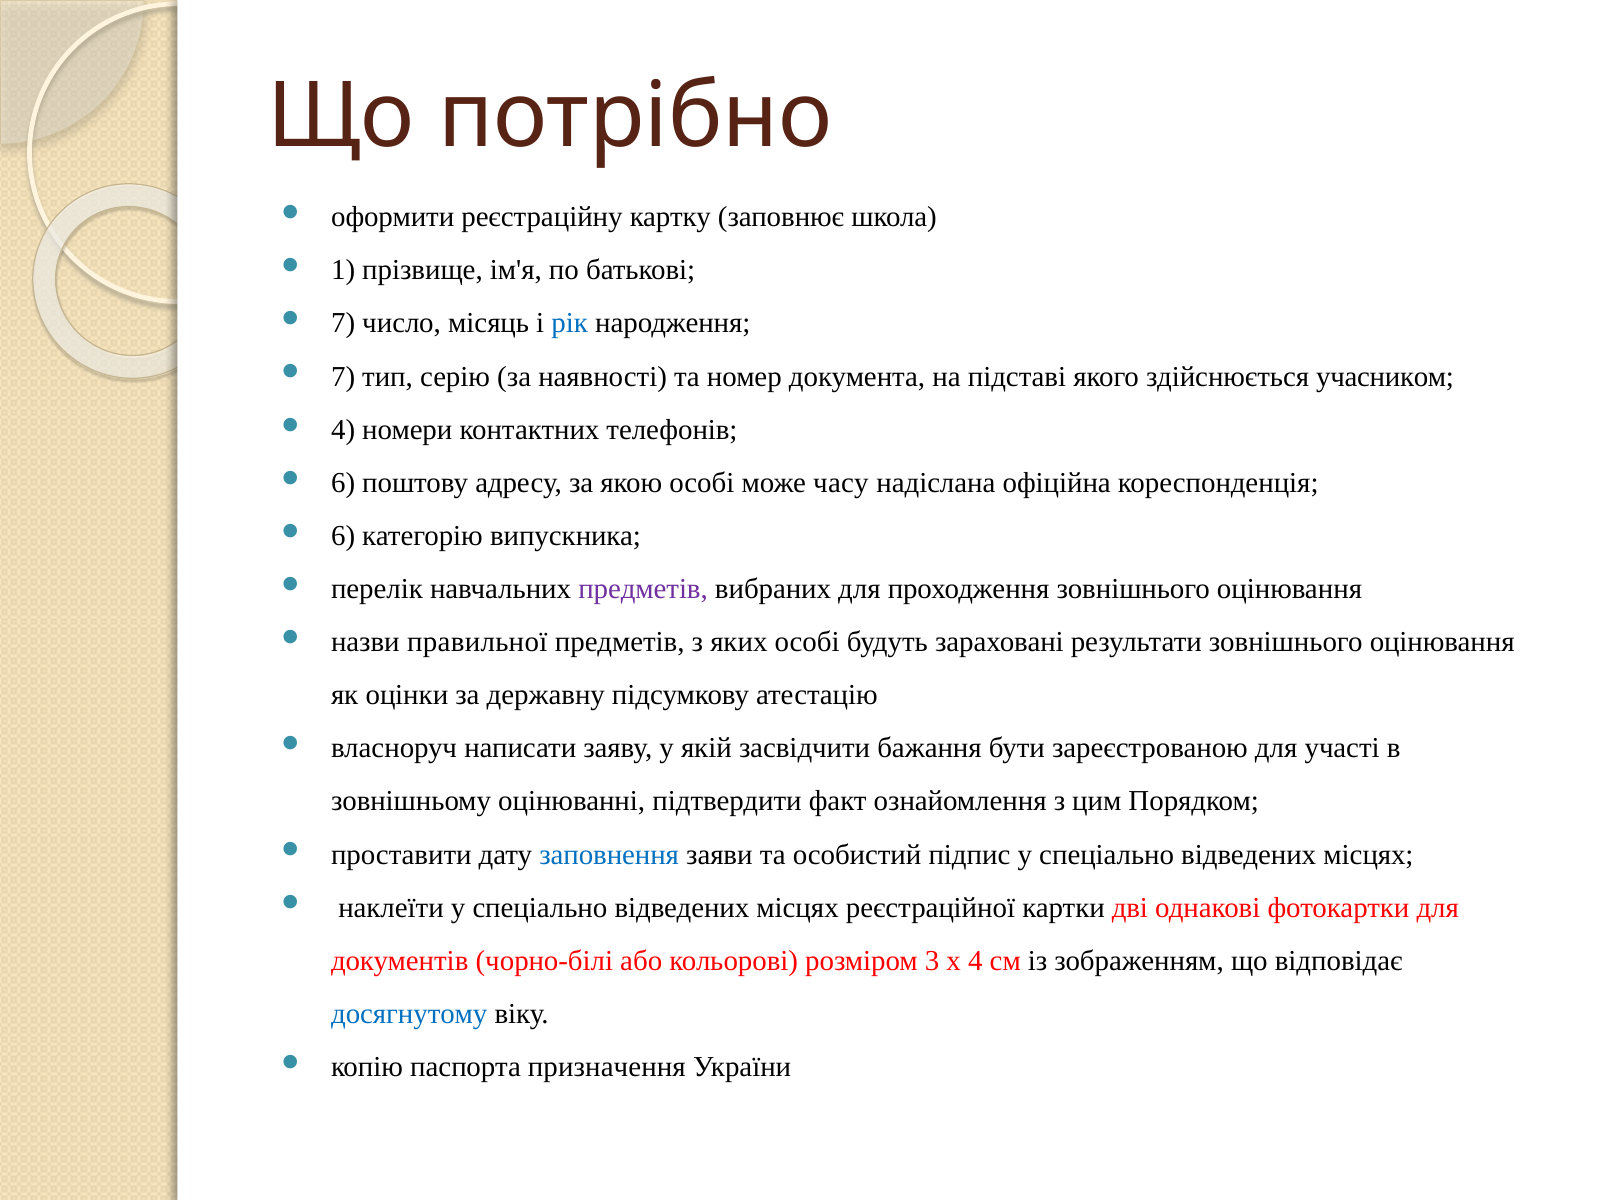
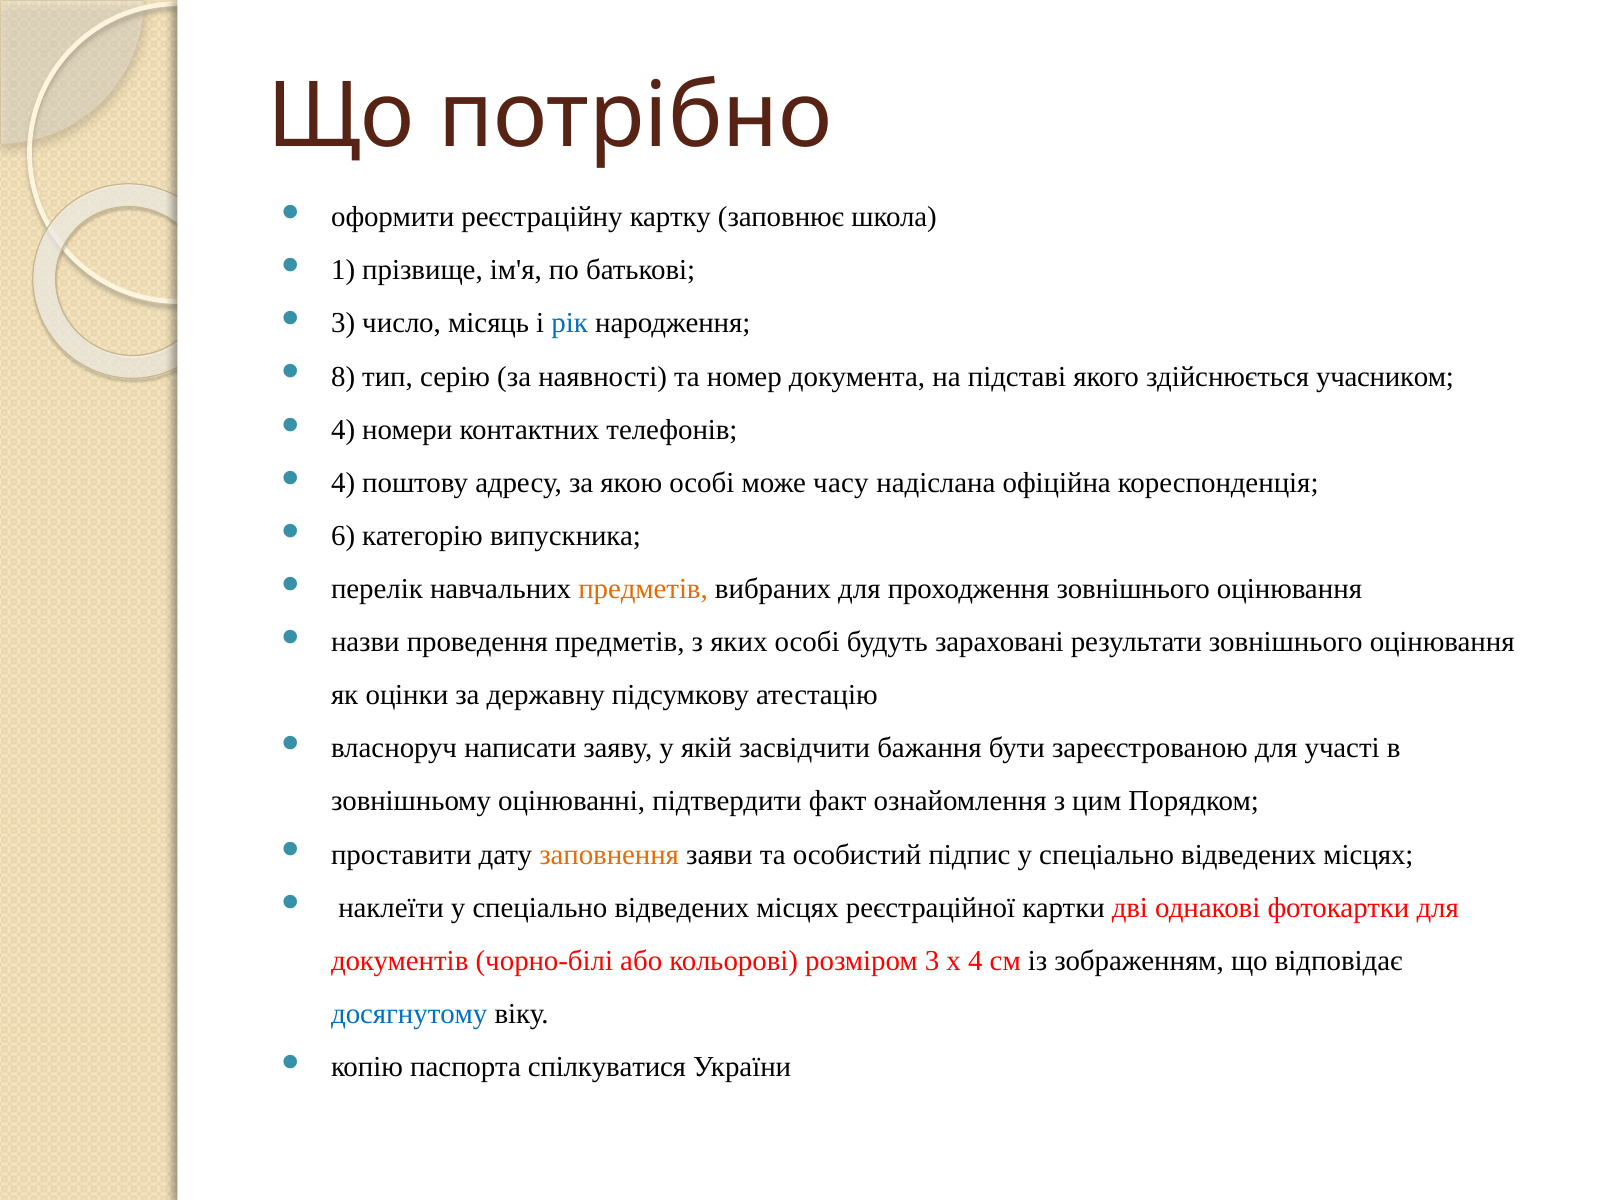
7 at (343, 324): 7 -> 3
7 at (343, 377): 7 -> 8
6 at (343, 483): 6 -> 4
предметів at (643, 589) colour: purple -> orange
правильної: правильної -> проведення
заповнення colour: blue -> orange
призначення: призначення -> спілкуватися
